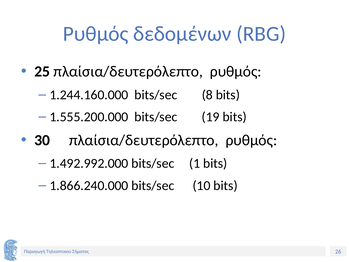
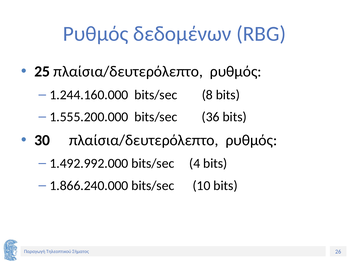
19: 19 -> 36
1: 1 -> 4
